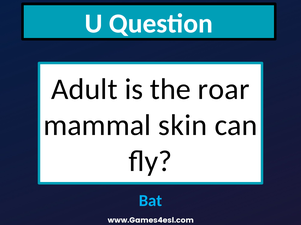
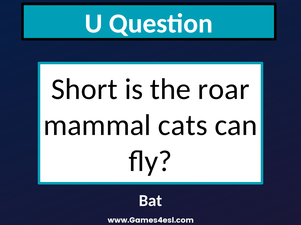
Adult: Adult -> Short
skin: skin -> cats
Bat colour: light blue -> white
